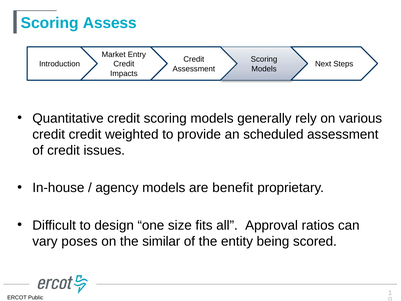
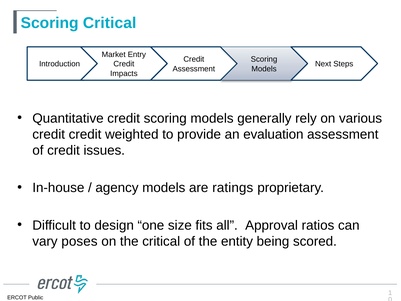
Scoring Assess: Assess -> Critical
scheduled: scheduled -> evaluation
benefit: benefit -> ratings
the similar: similar -> critical
